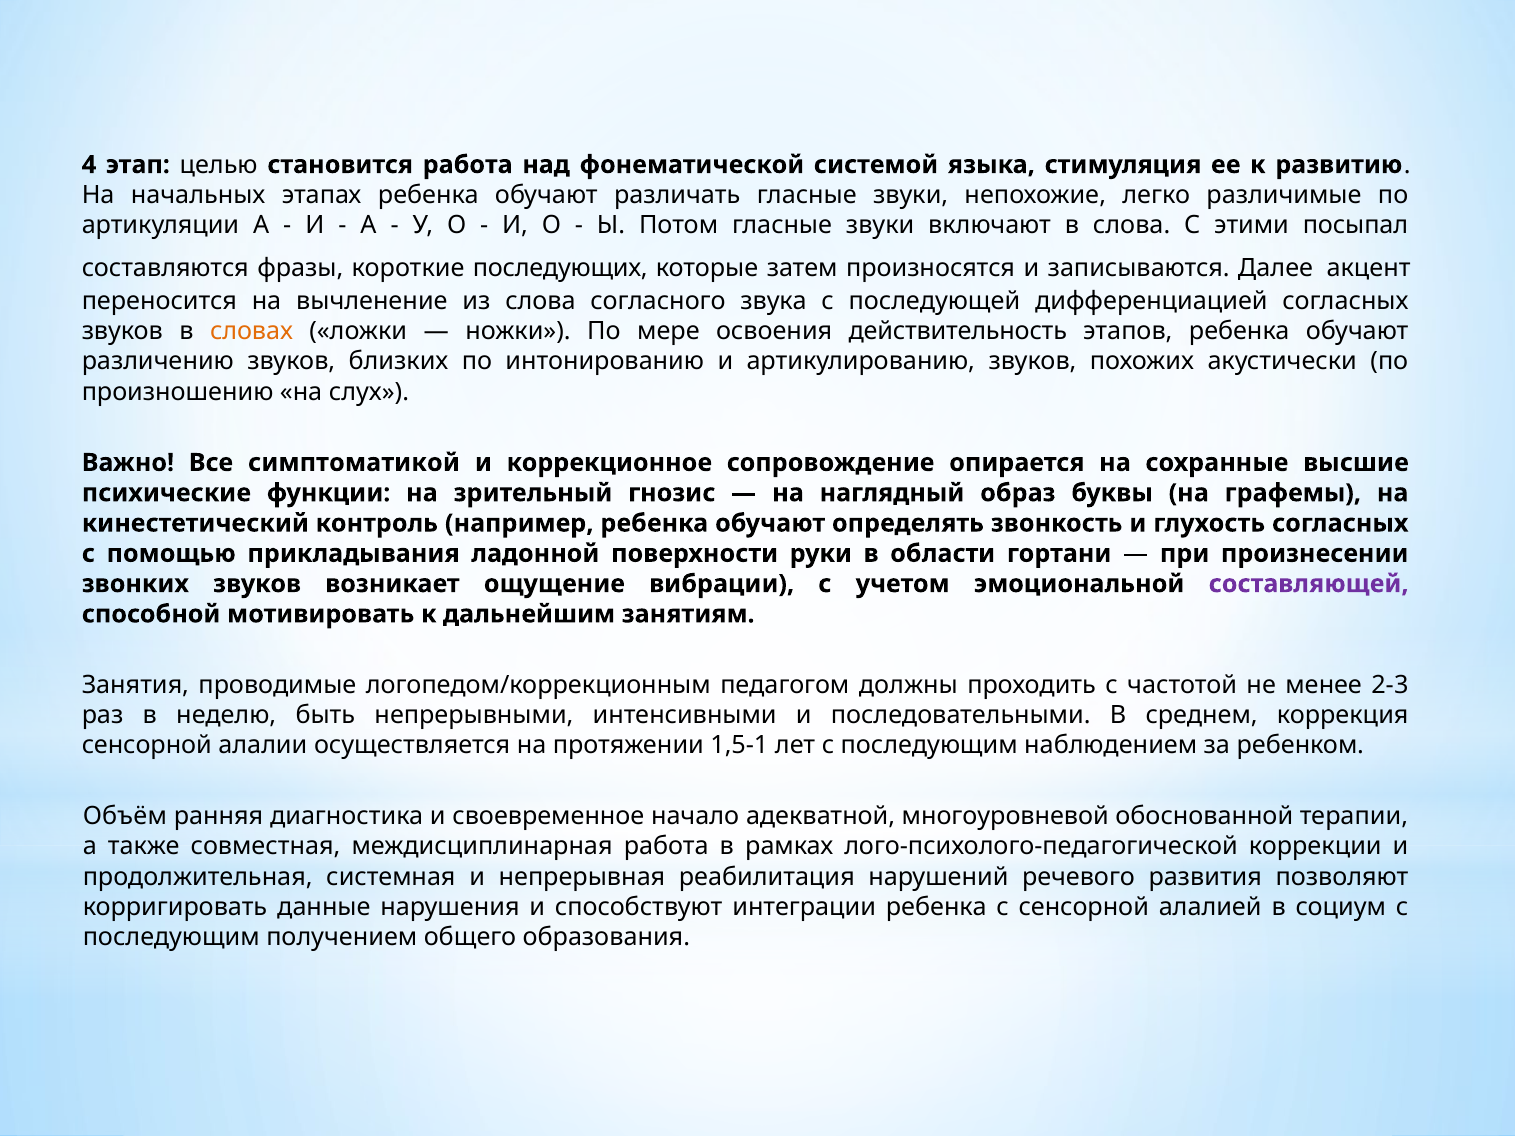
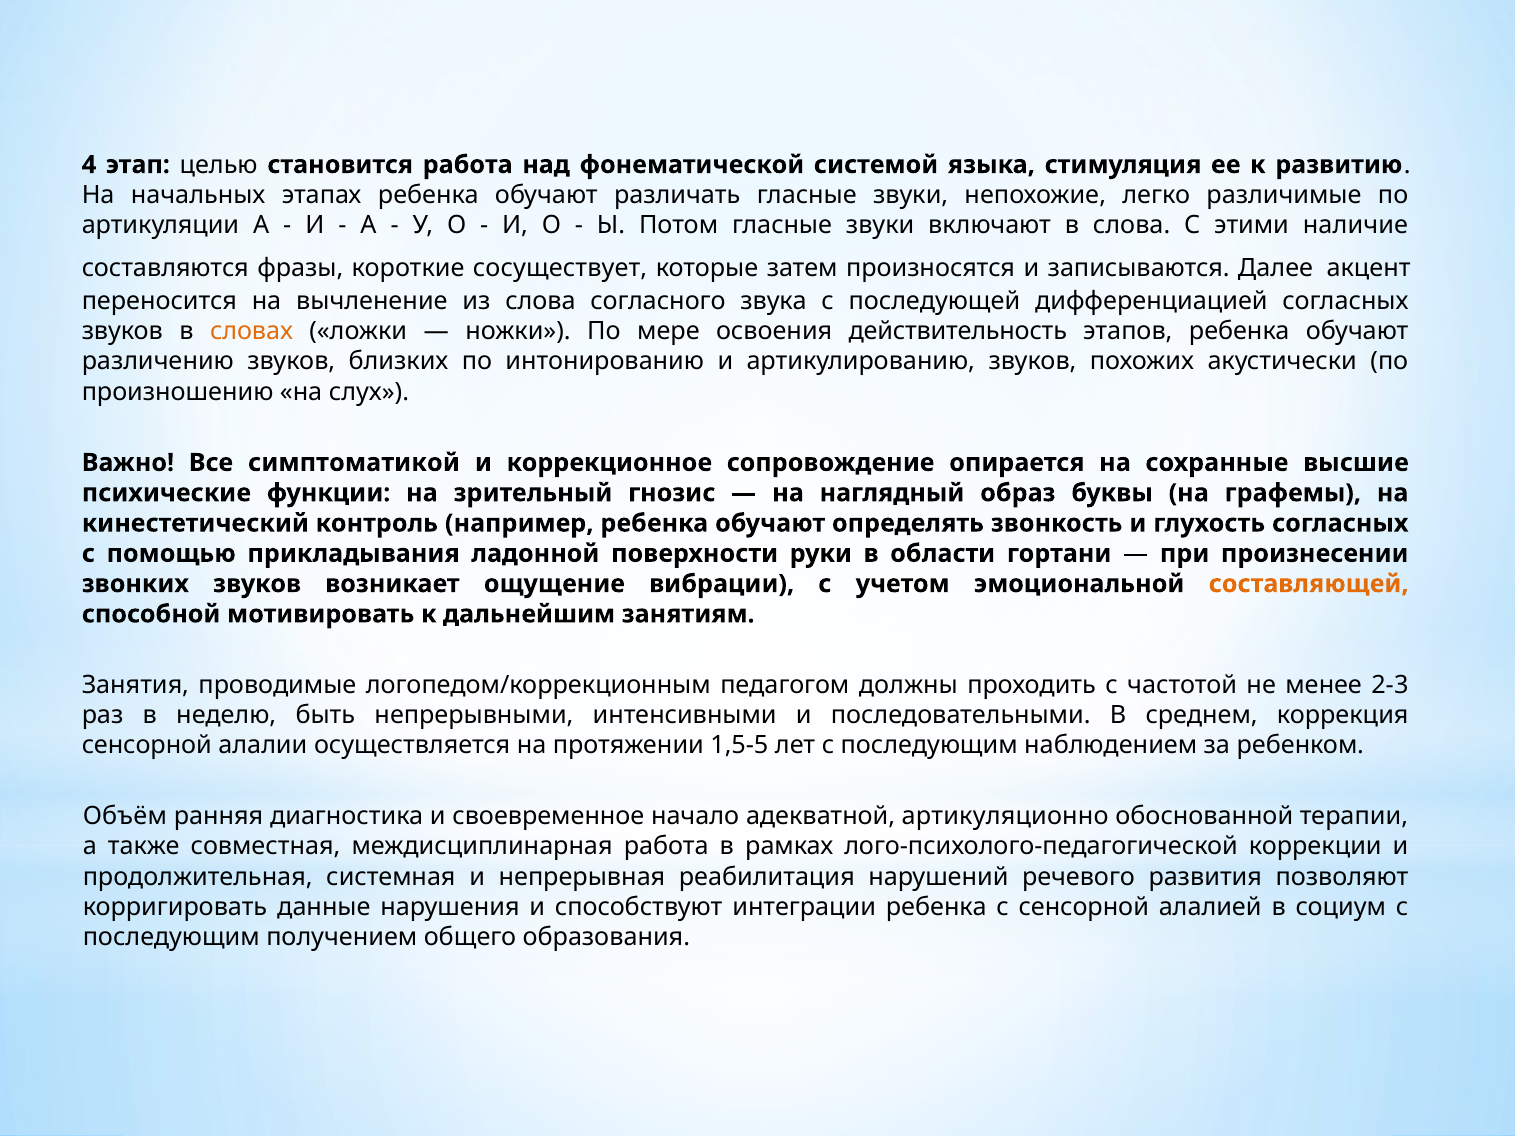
посыпал: посыпал -> наличие
последующих: последующих -> сосуществует
составляющей colour: purple -> orange
1,5-1: 1,5-1 -> 1,5-5
многоуровневой: многоуровневой -> артикуляционно
